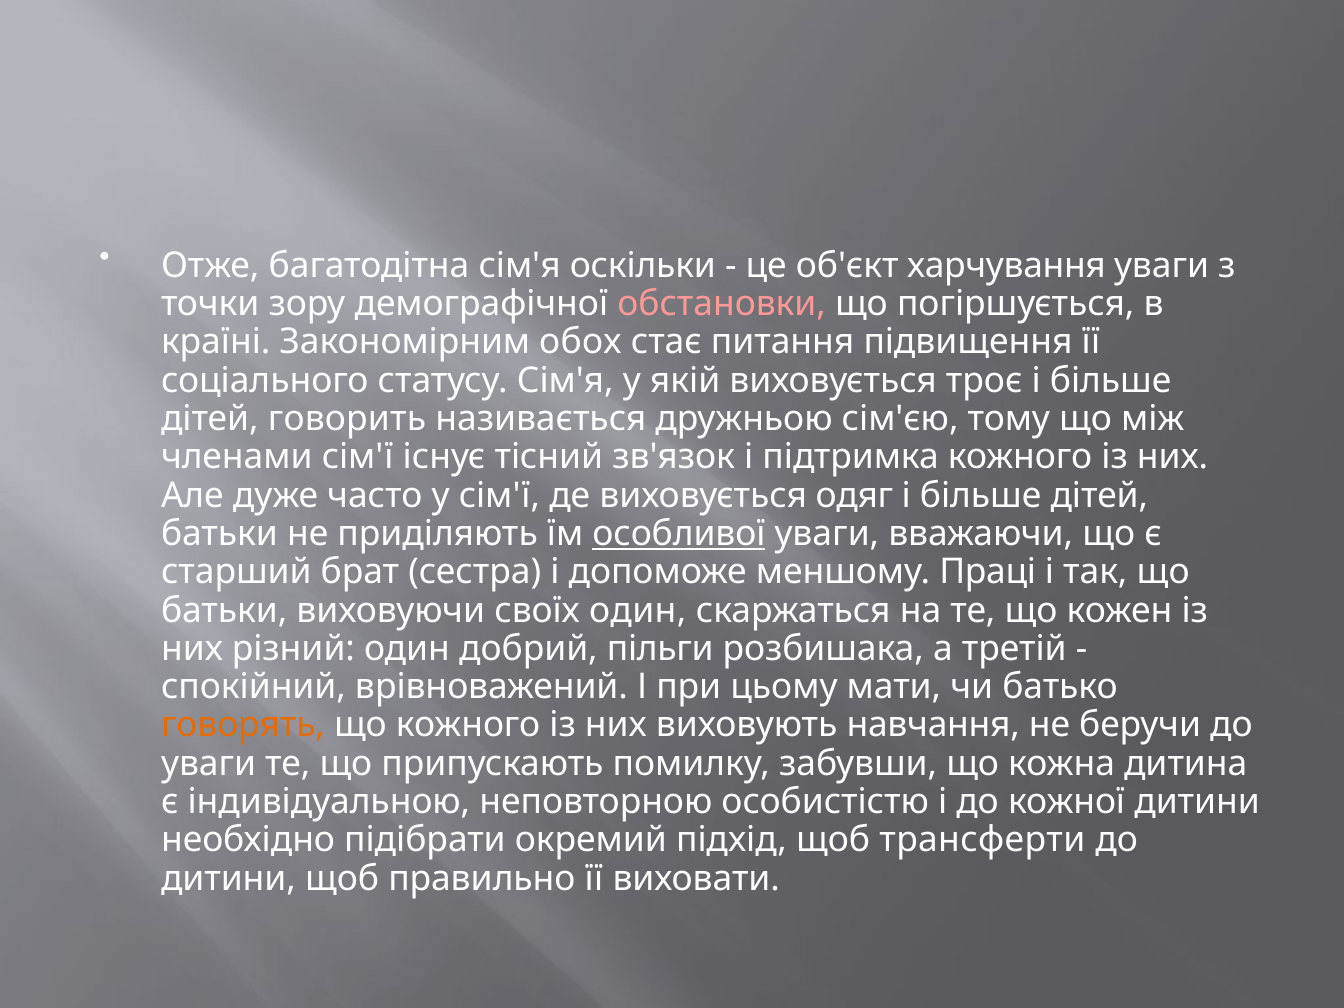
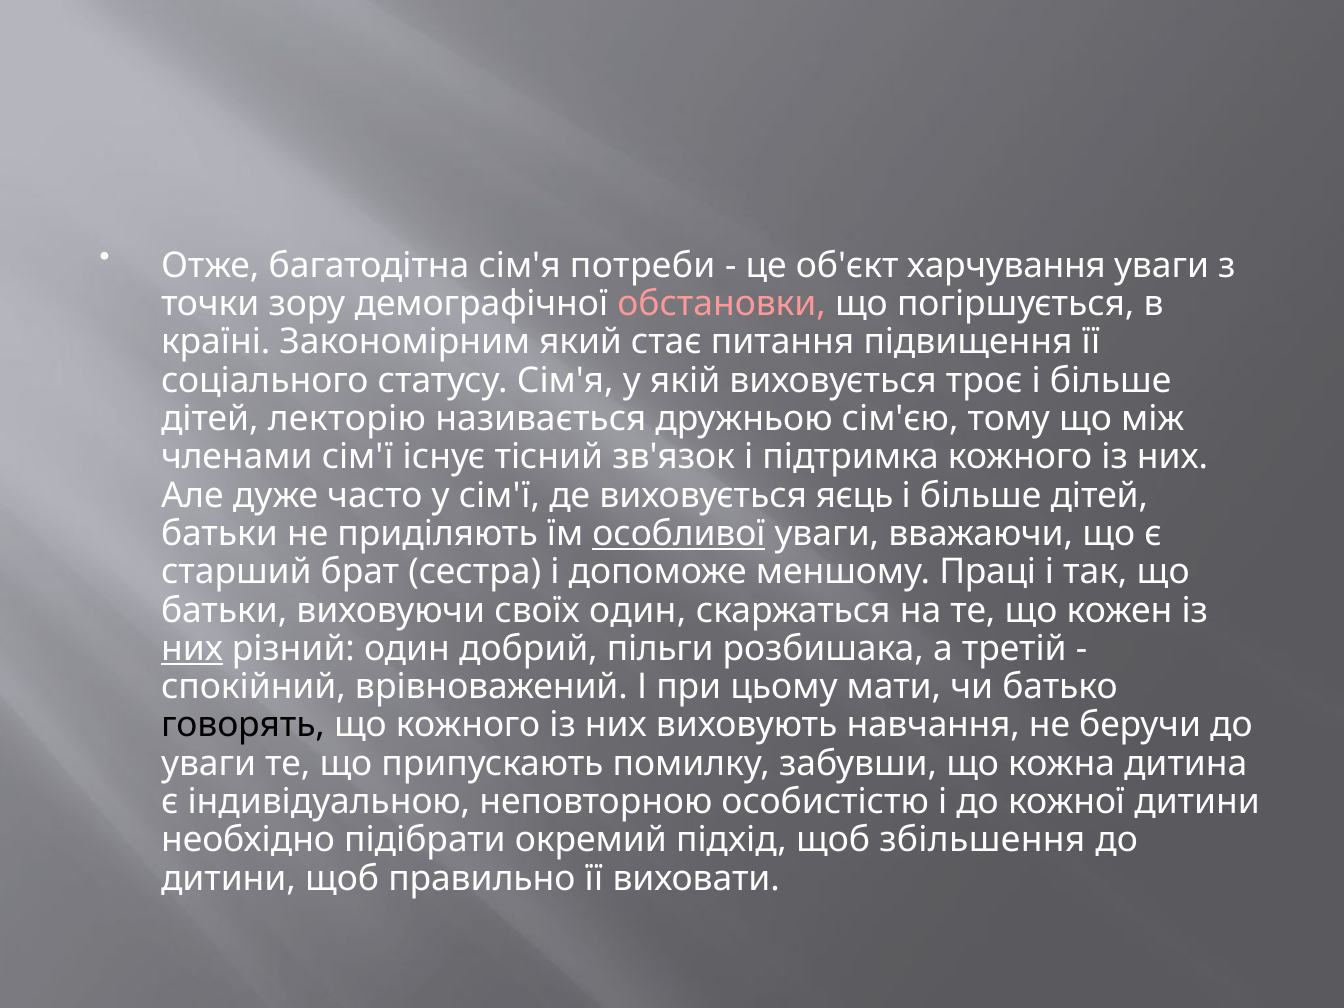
оскільки: оскільки -> потреби
обох: обох -> який
говорить: говорить -> лекторію
одяг: одяг -> яєць
них at (192, 649) underline: none -> present
говорять colour: orange -> black
трансферти: трансферти -> збільшення
